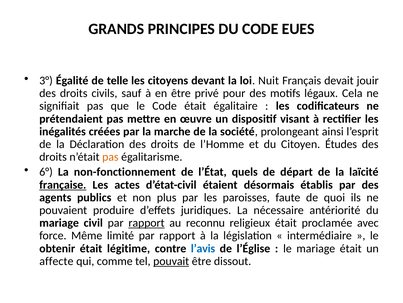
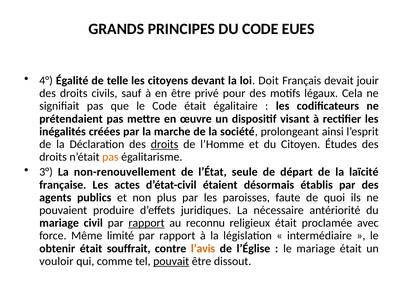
3°: 3° -> 4°
Nuit: Nuit -> Doit
droits at (165, 144) underline: none -> present
6°: 6° -> 3°
non-fonctionnement: non-fonctionnement -> non-renouvellement
quels: quels -> seule
française underline: present -> none
légitime: légitime -> souffrait
l’avis colour: blue -> orange
affecte: affecte -> vouloir
